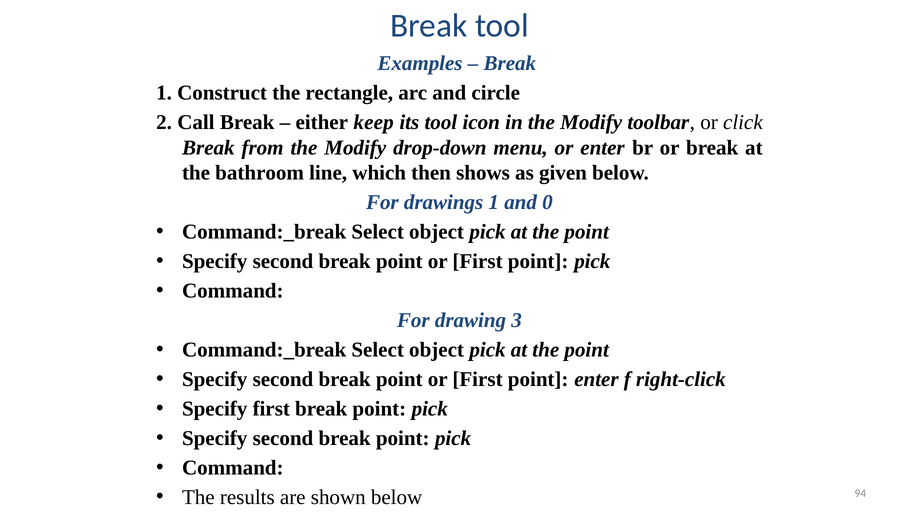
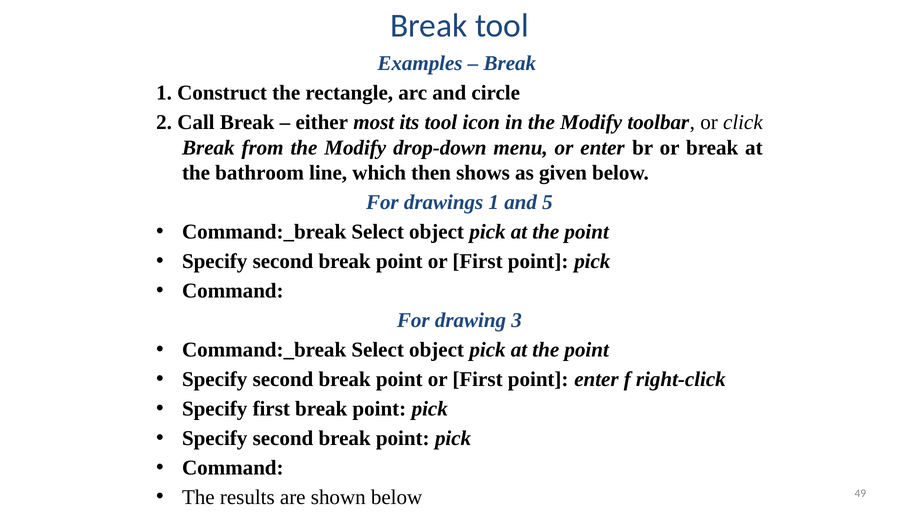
keep: keep -> most
0: 0 -> 5
94: 94 -> 49
